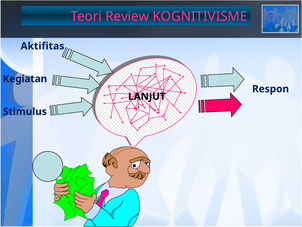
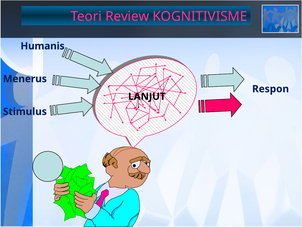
Aktifitas: Aktifitas -> Humanis
Kegiatan: Kegiatan -> Menerus
